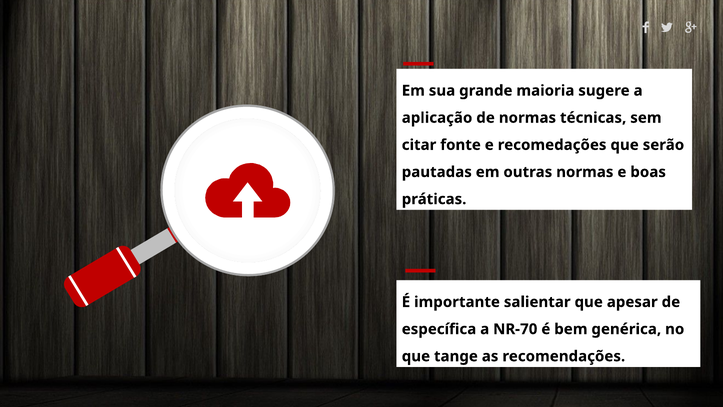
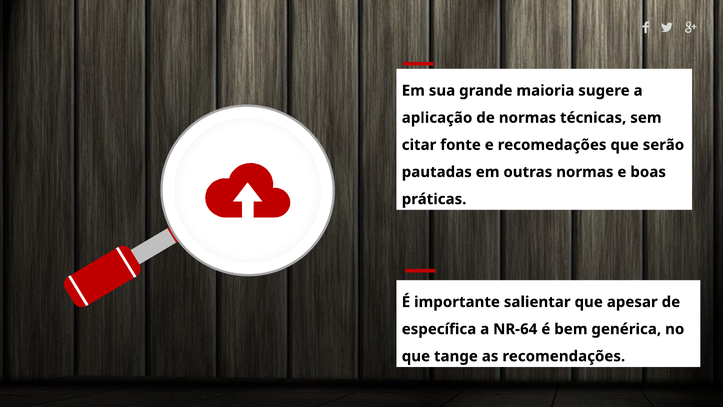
NR-70: NR-70 -> NR-64
